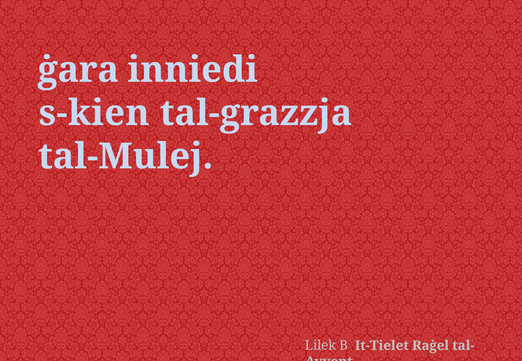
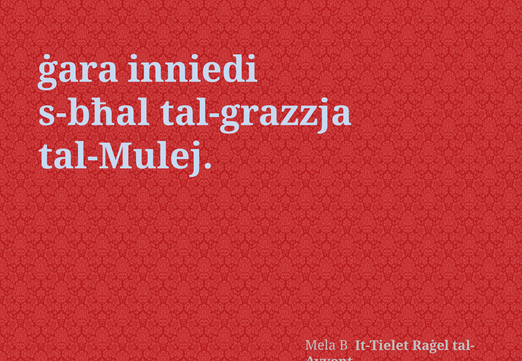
s-kien: s-kien -> s-bħal
Lilek: Lilek -> Mela
